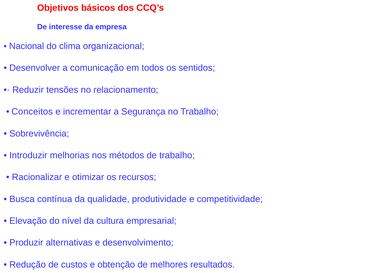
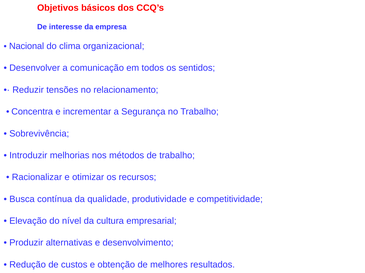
Conceitos: Conceitos -> Concentra
